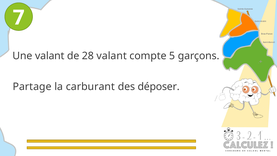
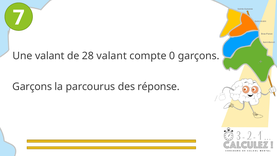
5: 5 -> 0
Partage at (32, 87): Partage -> Garçons
carburant: carburant -> parcourus
déposer: déposer -> réponse
